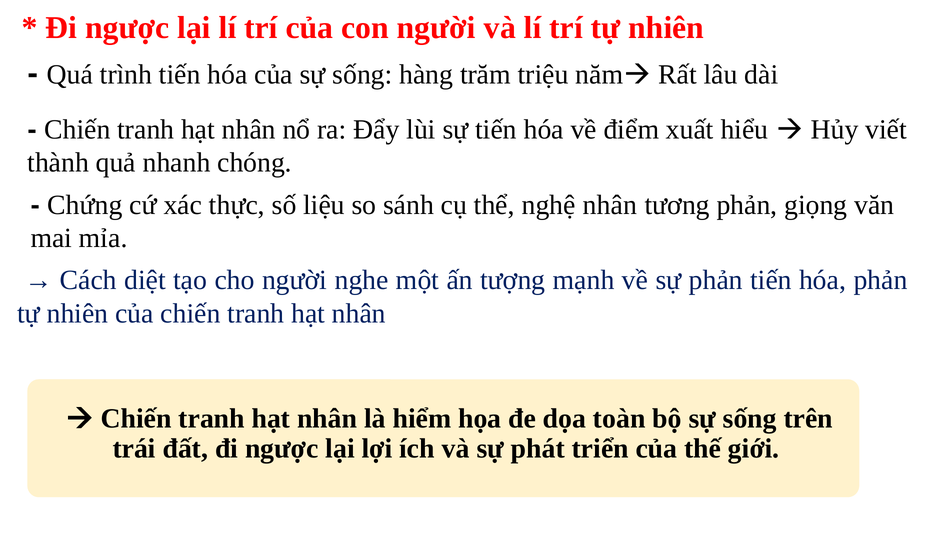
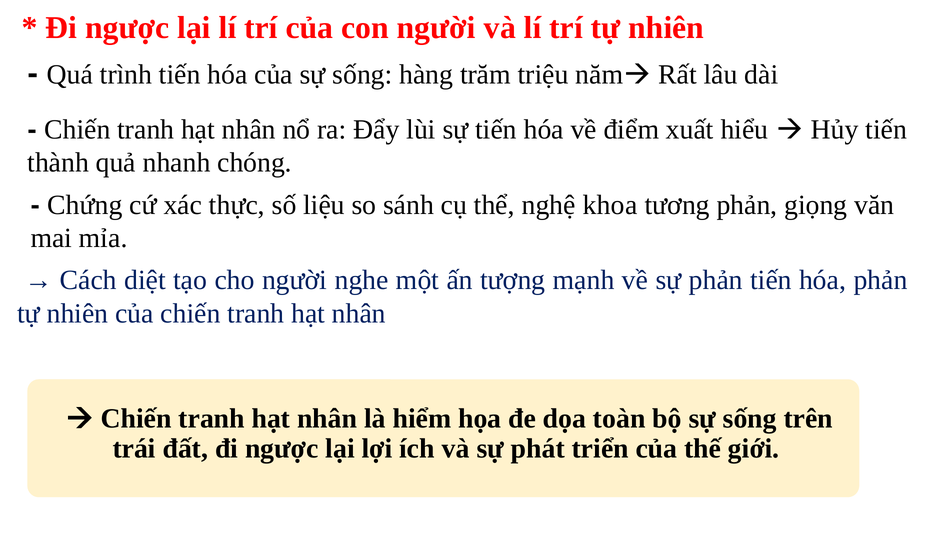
Hủy viết: viết -> tiến
nghệ nhân: nhân -> khoa
